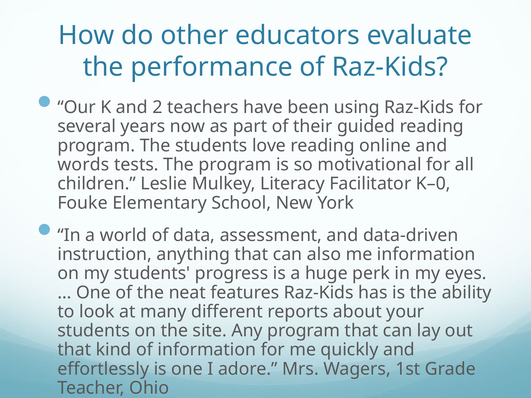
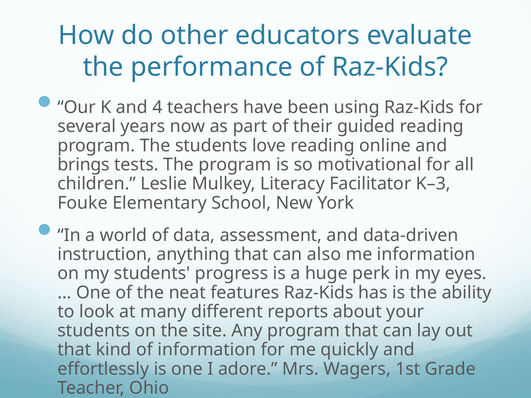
2: 2 -> 4
words: words -> brings
K–0: K–0 -> K–3
